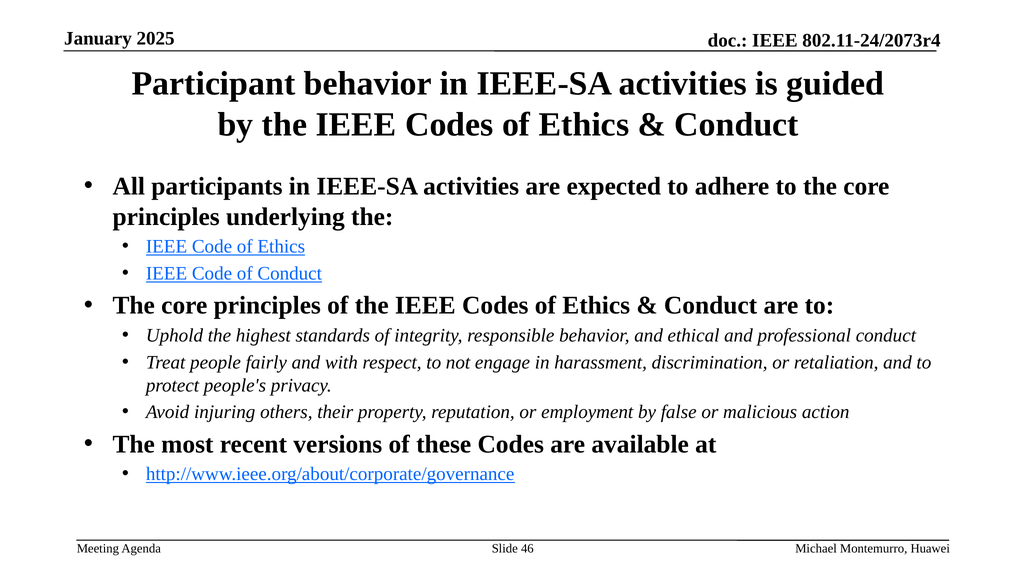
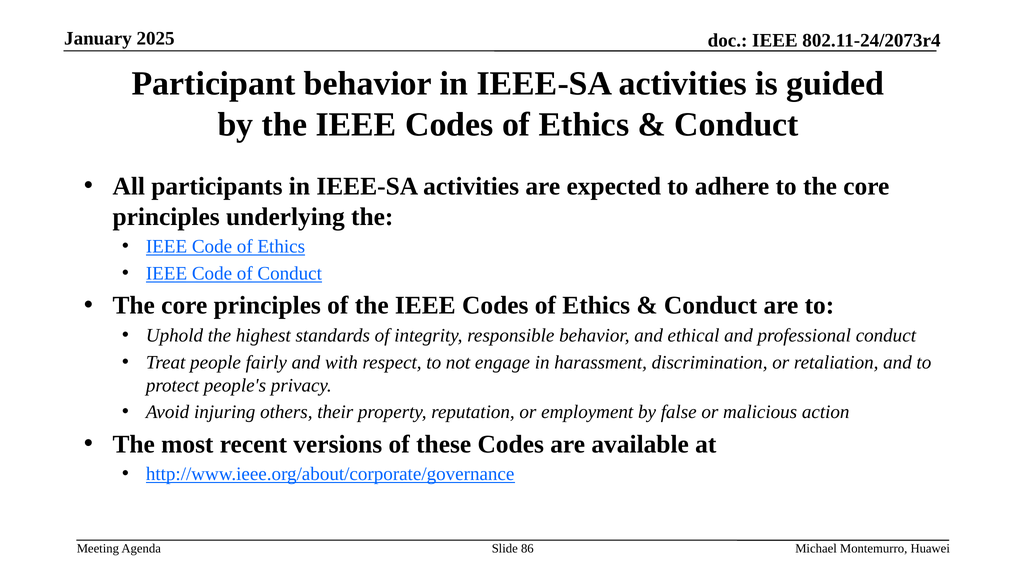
46: 46 -> 86
